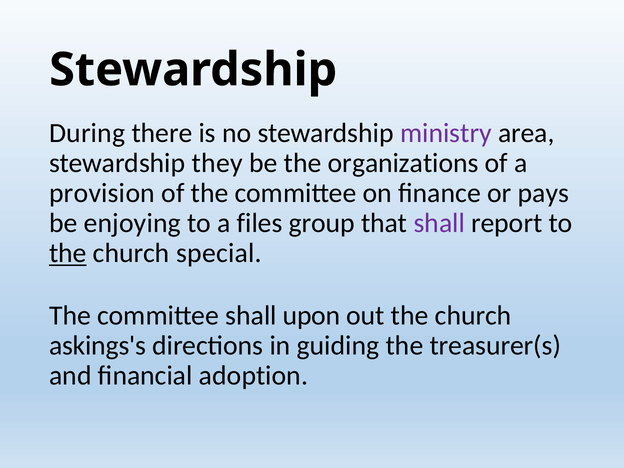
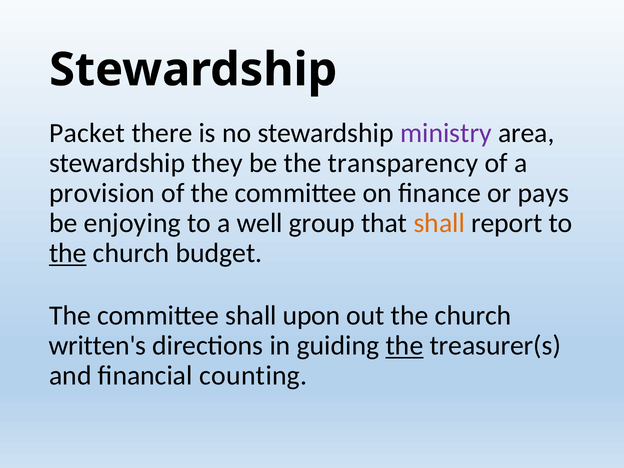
During: During -> Packet
organizations: organizations -> transparency
files: files -> well
shall at (439, 223) colour: purple -> orange
special: special -> budget
askings's: askings's -> written's
the at (404, 346) underline: none -> present
adoption: adoption -> counting
